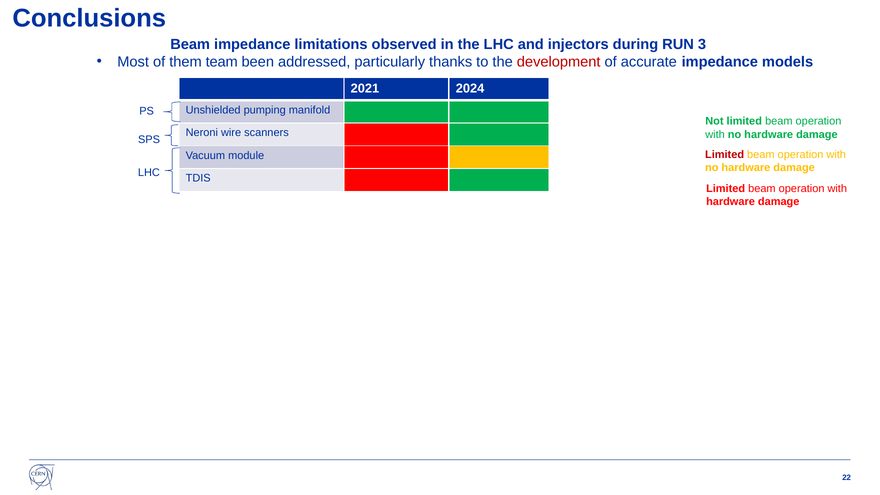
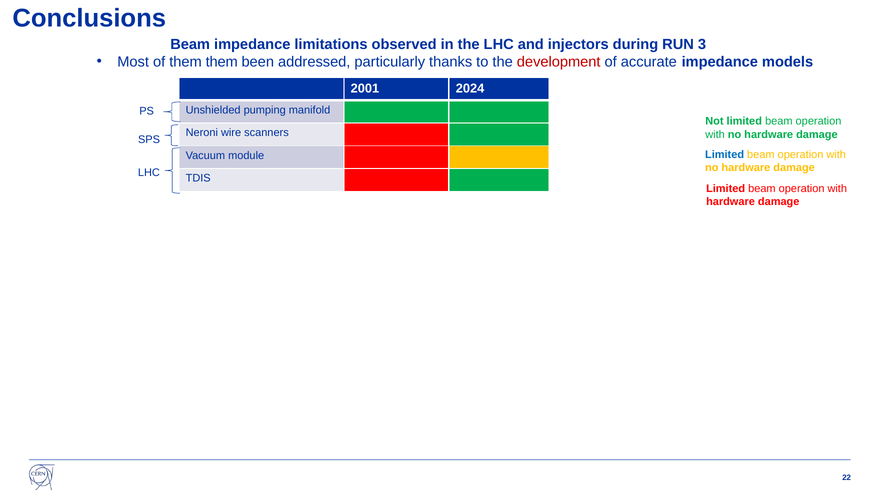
them team: team -> them
2021: 2021 -> 2001
Limited at (725, 155) colour: red -> blue
